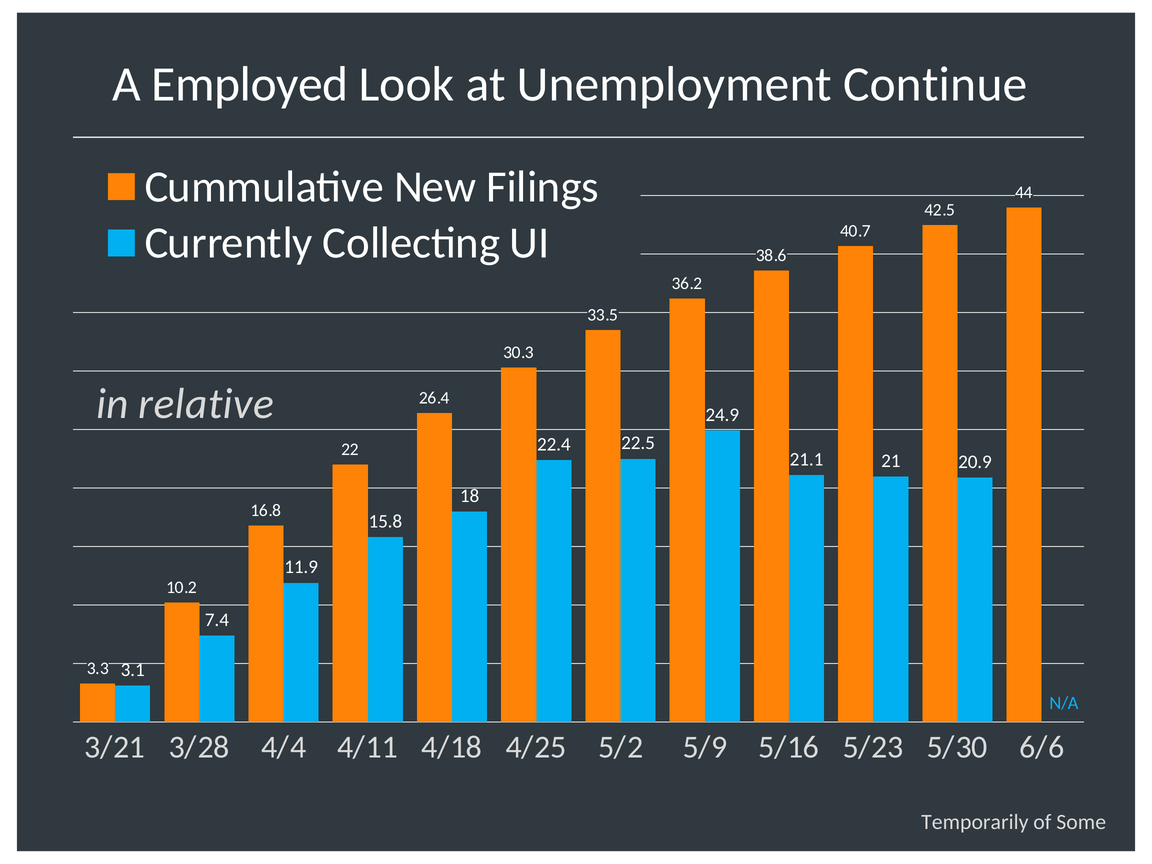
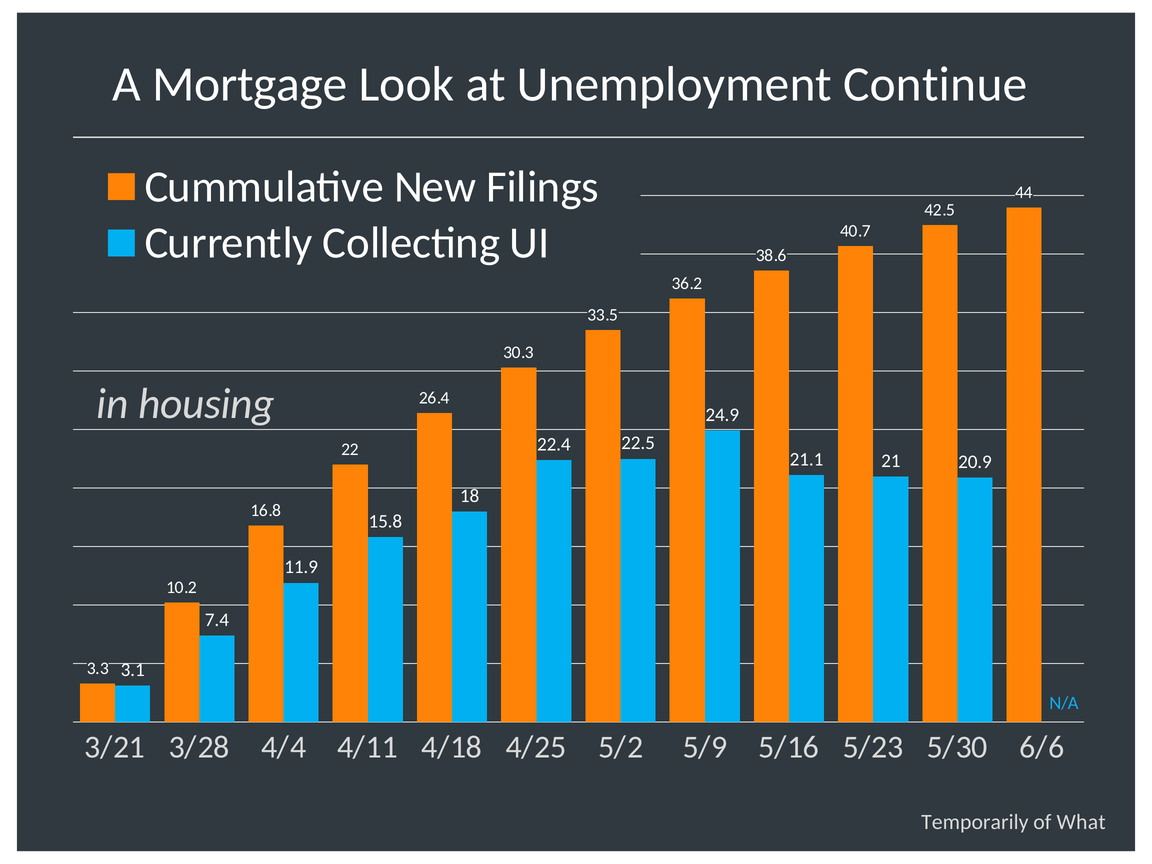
Employed: Employed -> Mortgage
relative: relative -> housing
Some: Some -> What
